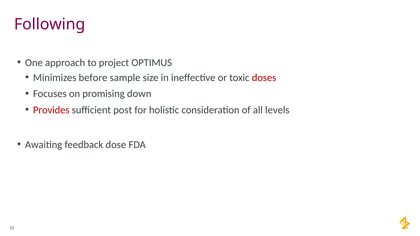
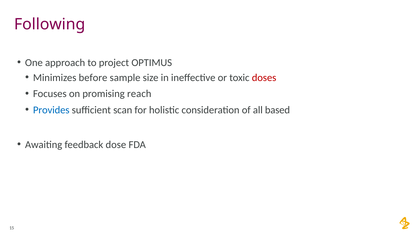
down: down -> reach
Provides colour: red -> blue
post: post -> scan
levels: levels -> based
